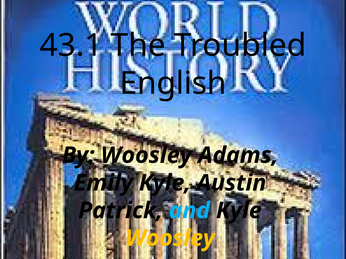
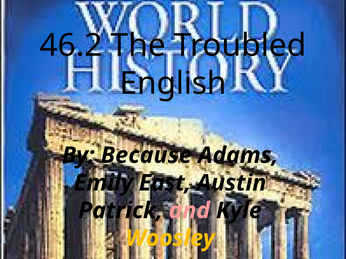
43.1: 43.1 -> 46.2
By Woosley: Woosley -> Because
Emily Kyle: Kyle -> East
and colour: light blue -> pink
